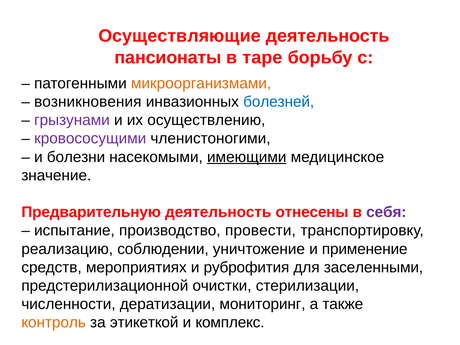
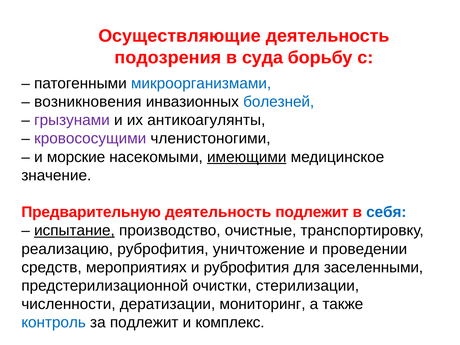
пансионаты: пансионаты -> подозрения
таре: таре -> суда
микроорганизмами colour: orange -> blue
осуществлению: осуществлению -> антикоагулянты
болезни: болезни -> морские
деятельность отнесены: отнесены -> подлежит
себя colour: purple -> blue
испытание underline: none -> present
провести: провести -> очистные
реализацию соблюдении: соблюдении -> руброфития
применение: применение -> проведении
контроль colour: orange -> blue
за этикеткой: этикеткой -> подлежит
